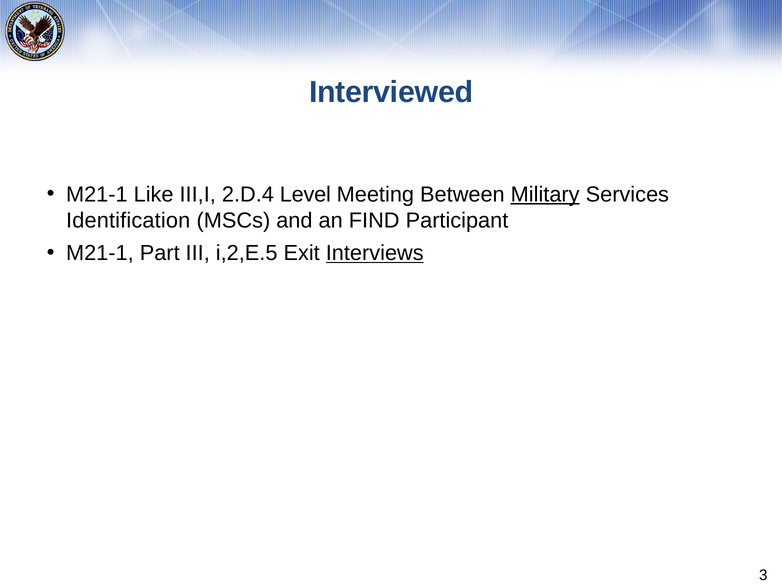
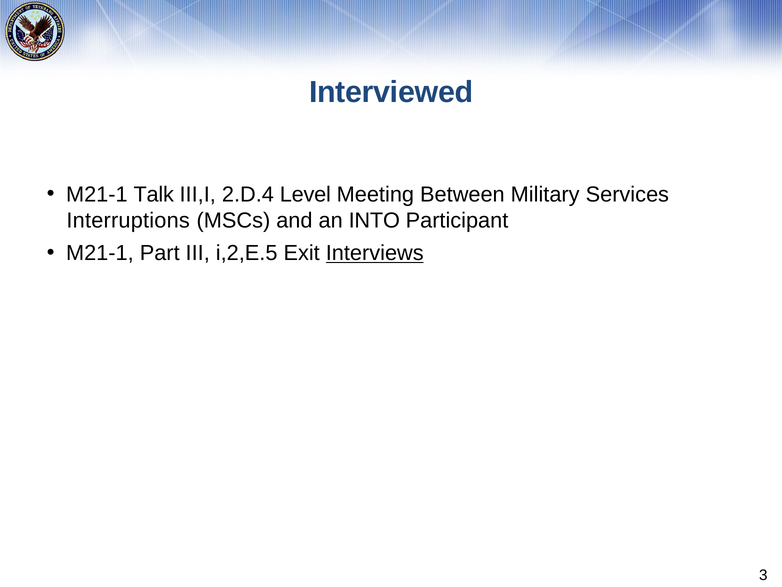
Like: Like -> Talk
Military underline: present -> none
Identification: Identification -> Interruptions
FIND: FIND -> INTO
